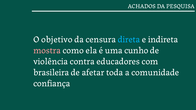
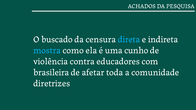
objetivo: objetivo -> buscado
mostra colour: pink -> light blue
confiança: confiança -> diretrizes
